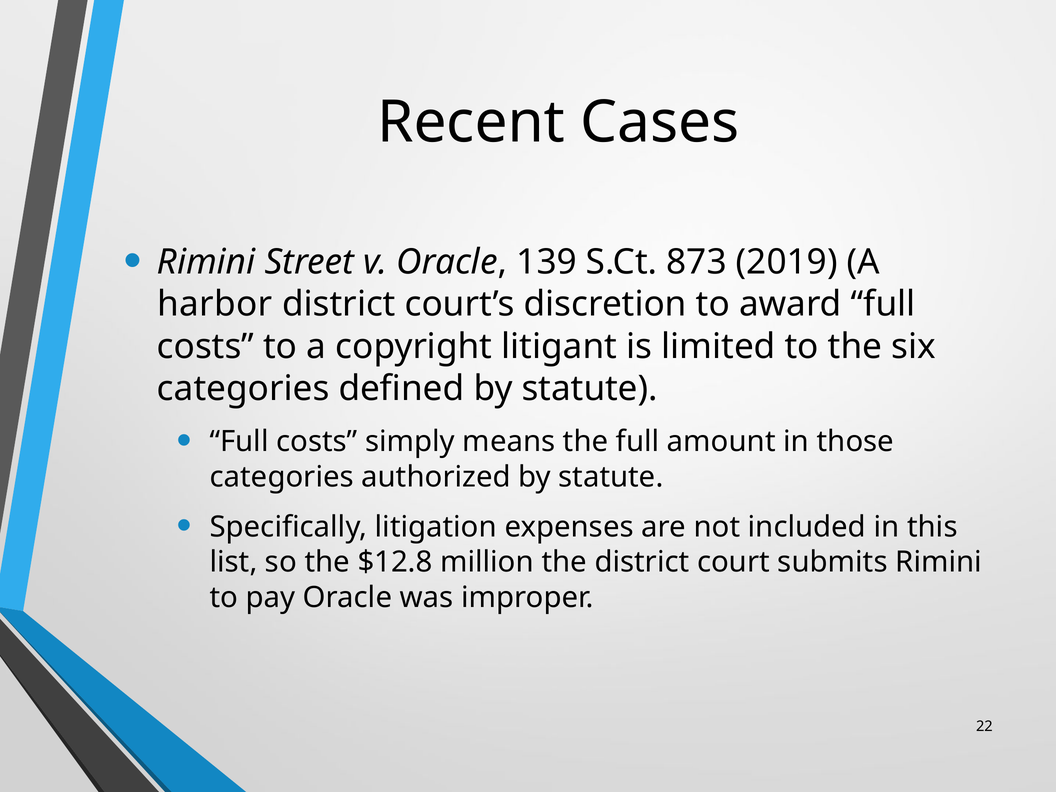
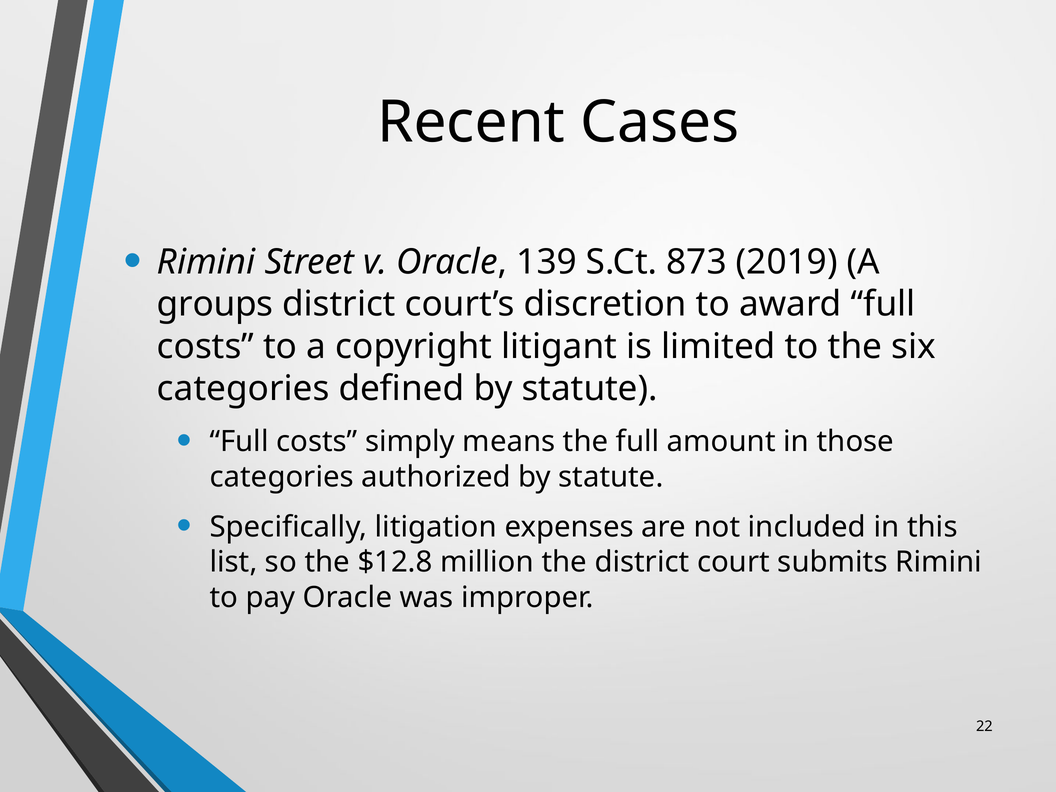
harbor: harbor -> groups
